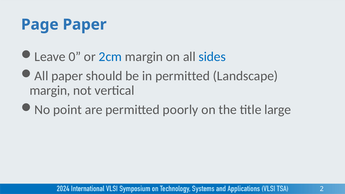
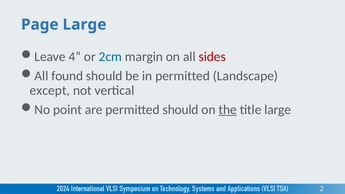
Page Paper: Paper -> Large
0: 0 -> 4
sides colour: blue -> red
All paper: paper -> found
margin at (50, 90): margin -> except
permitted poorly: poorly -> should
the underline: none -> present
